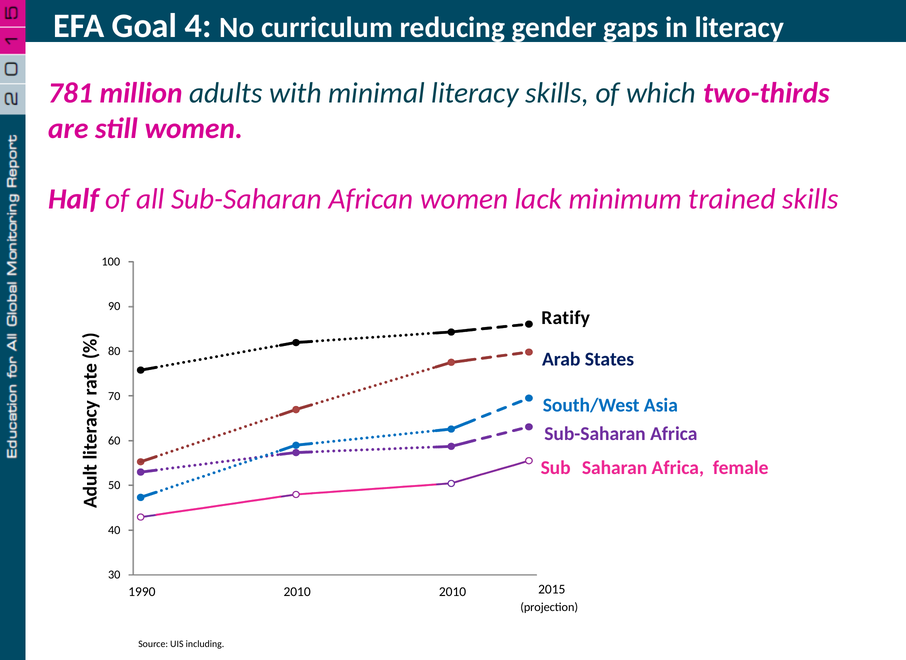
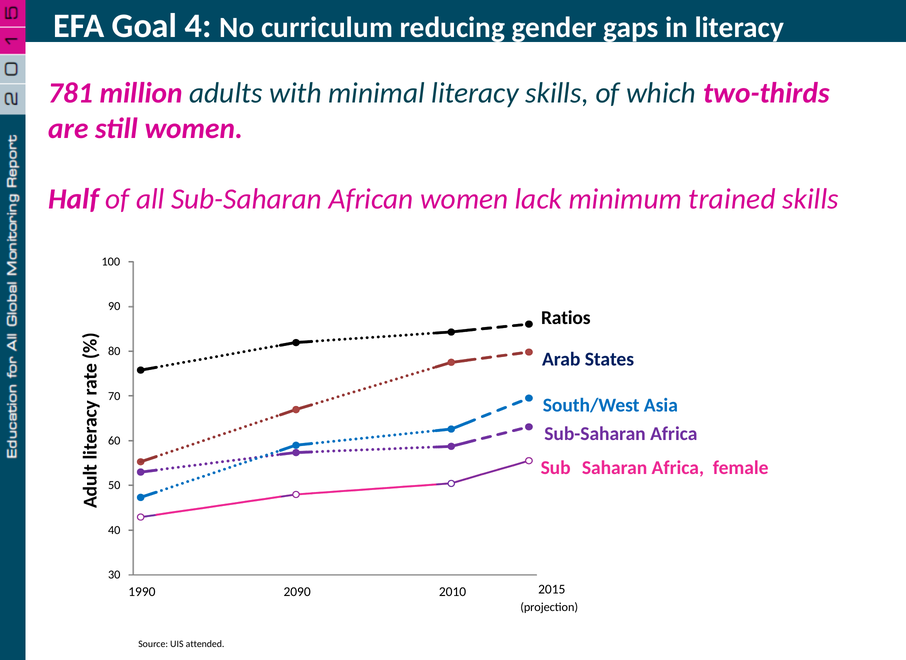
Ratify: Ratify -> Ratios
1990 2010: 2010 -> 2090
including: including -> attended
